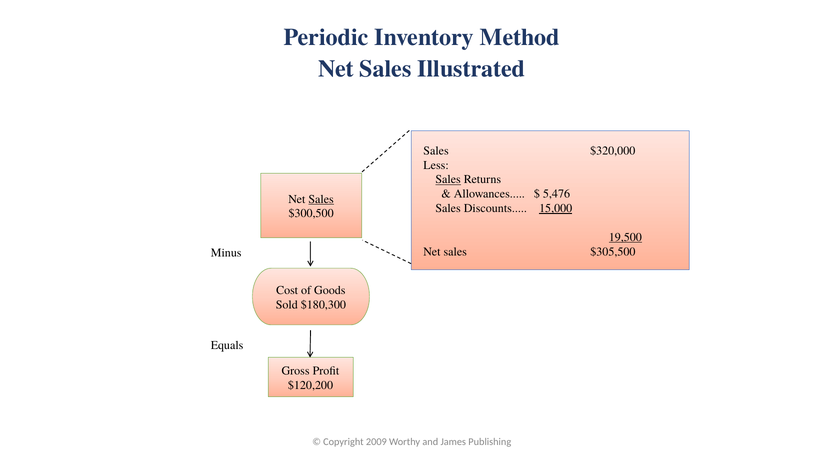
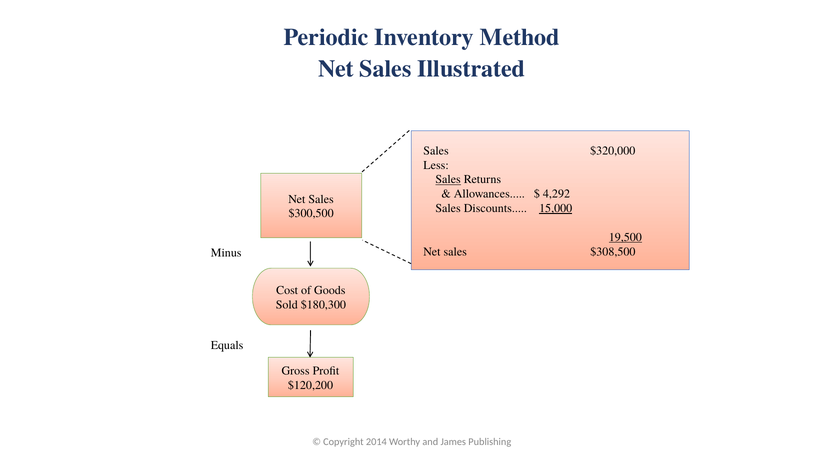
5,476: 5,476 -> 4,292
Sales at (321, 199) underline: present -> none
$305,500: $305,500 -> $308,500
2009: 2009 -> 2014
